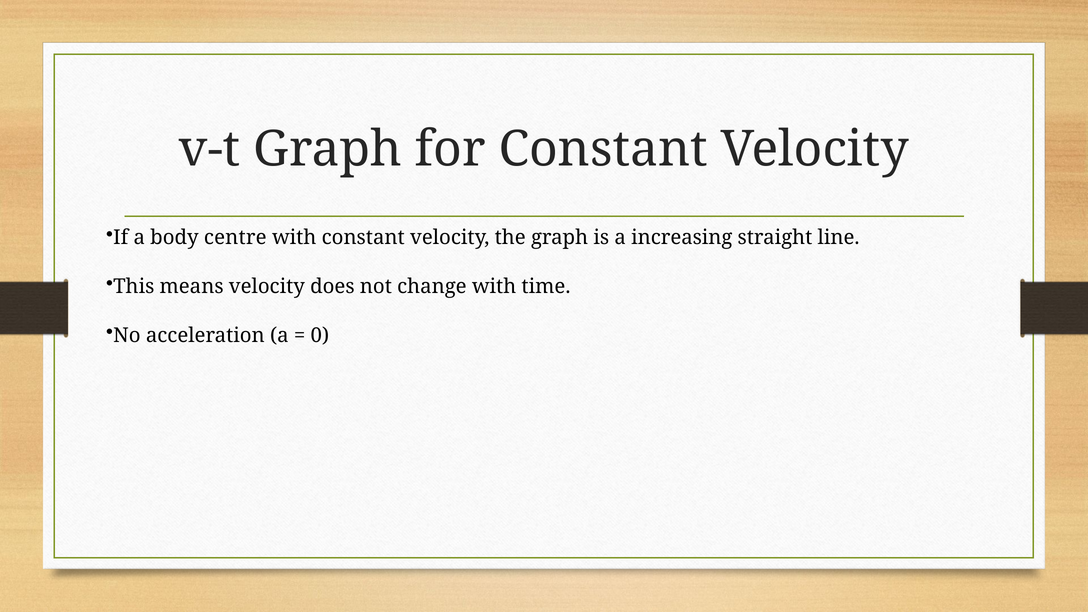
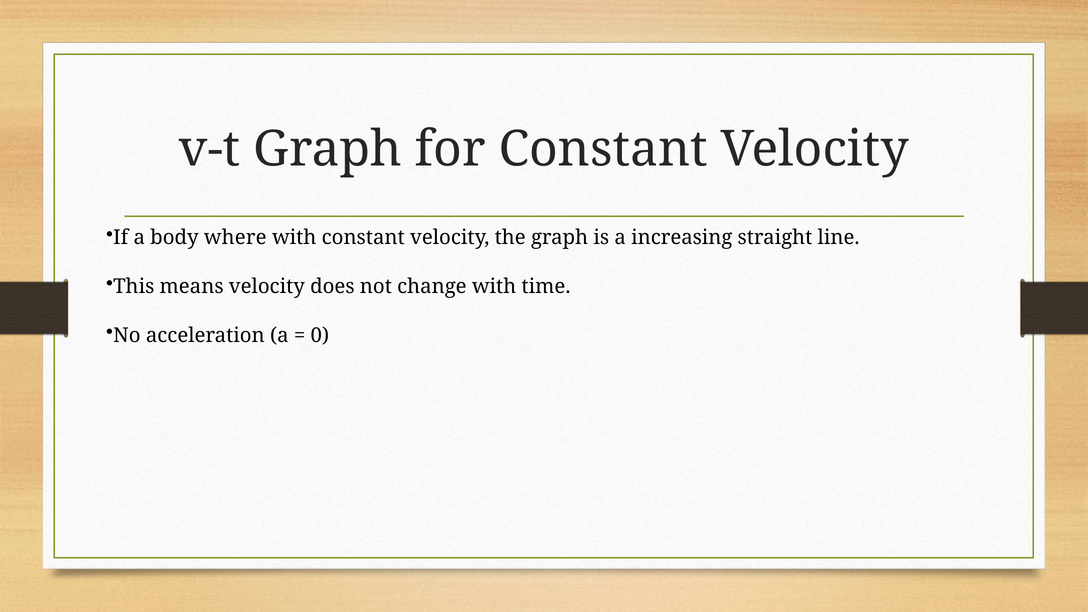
centre: centre -> where
